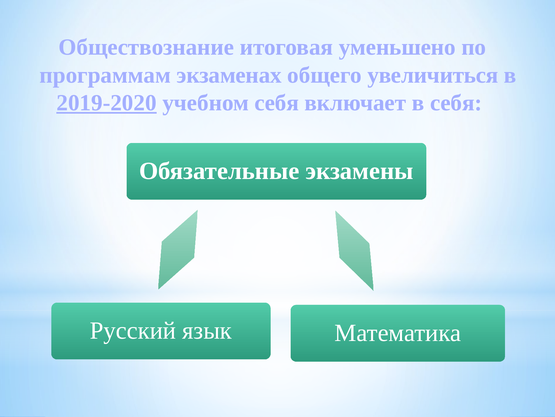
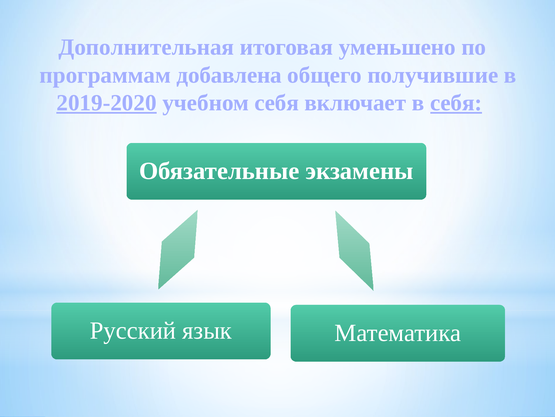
Обществознание: Обществознание -> Дополнительная
экзаменах: экзаменах -> добавлена
увеличиться: увеличиться -> получившие
себя at (456, 103) underline: none -> present
